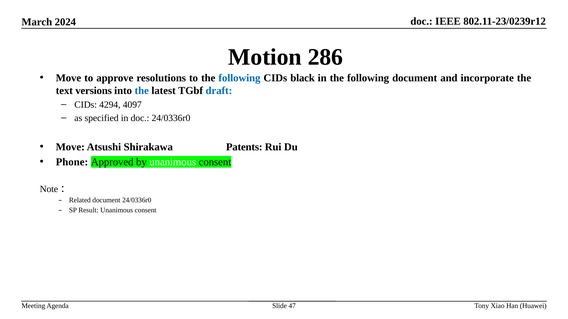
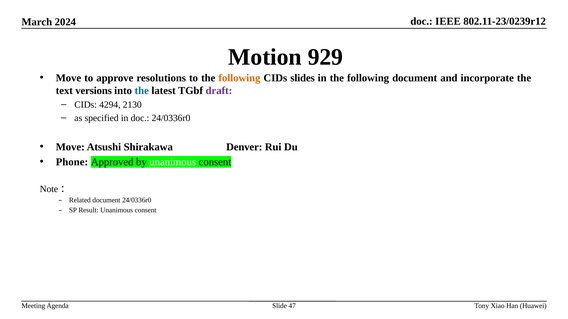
286: 286 -> 929
following at (239, 78) colour: blue -> orange
black: black -> slides
draft colour: blue -> purple
4097: 4097 -> 2130
Patents: Patents -> Denver
